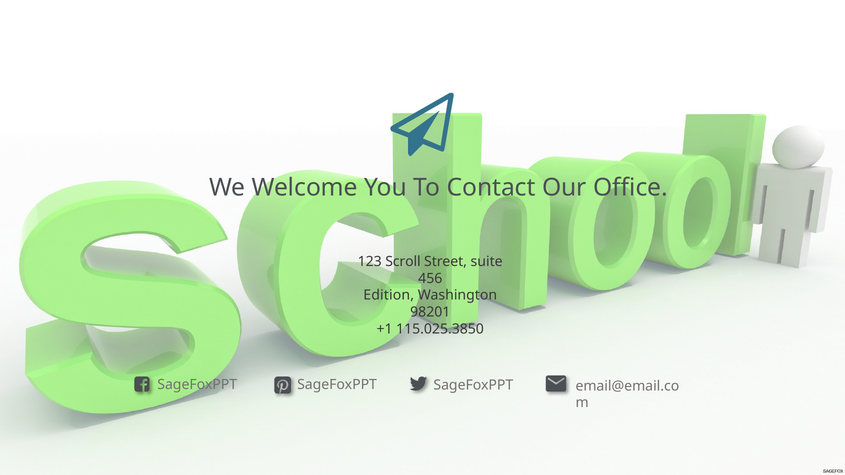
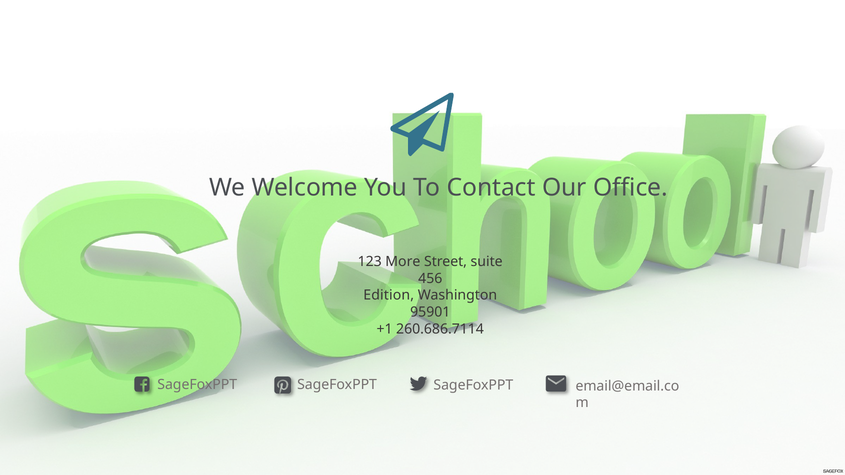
Scroll: Scroll -> More
98201: 98201 -> 95901
115.025.3850: 115.025.3850 -> 260.686.7114
